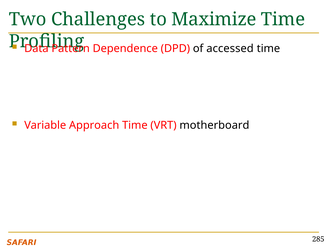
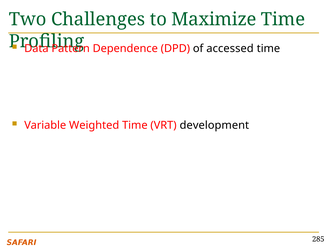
Approach: Approach -> Weighted
motherboard: motherboard -> development
